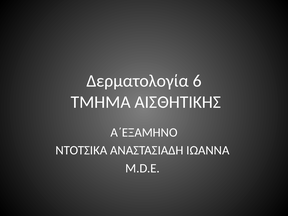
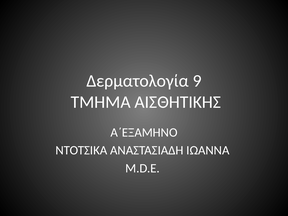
6: 6 -> 9
